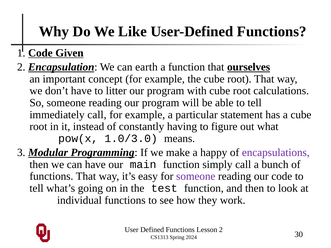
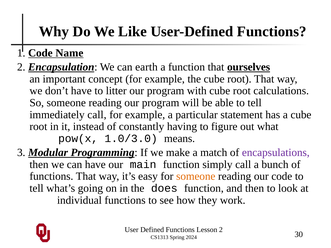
Given: Given -> Name
happy: happy -> match
someone at (196, 177) colour: purple -> orange
test: test -> does
